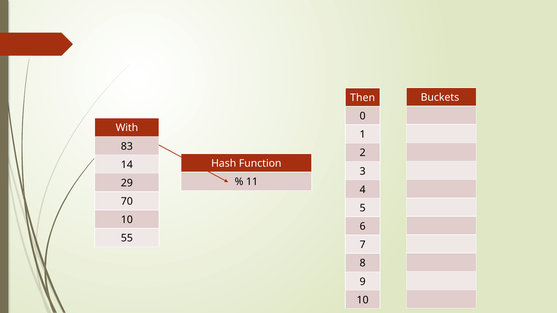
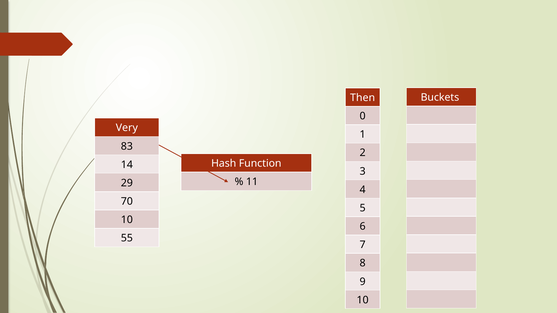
With: With -> Very
